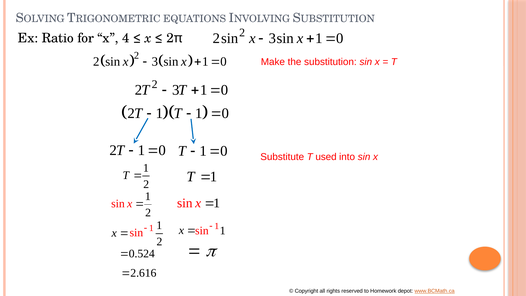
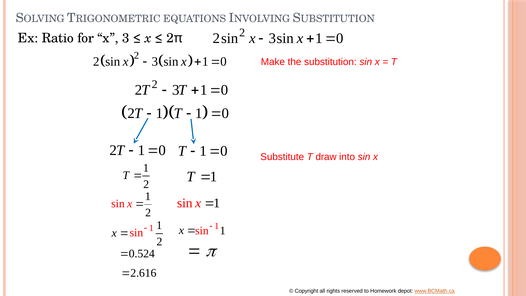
x 4: 4 -> 3
used: used -> draw
